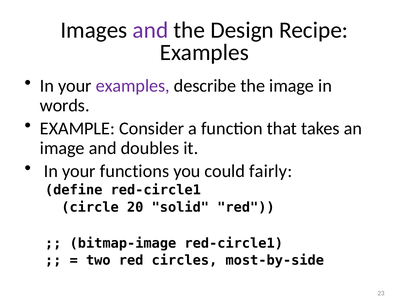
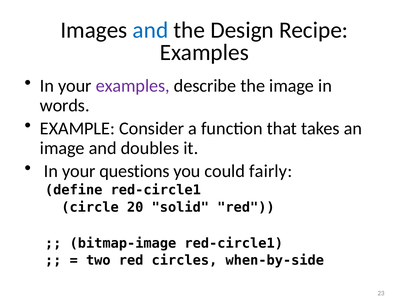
and at (150, 30) colour: purple -> blue
functions: functions -> questions
most-by-side: most-by-side -> when-by-side
